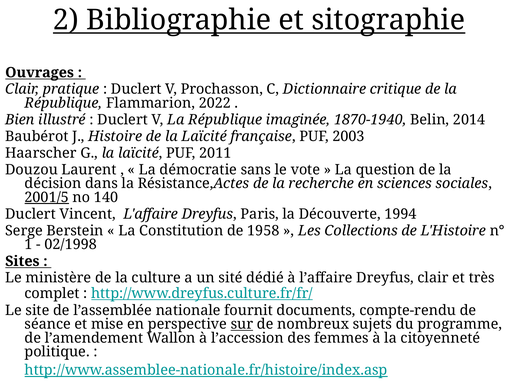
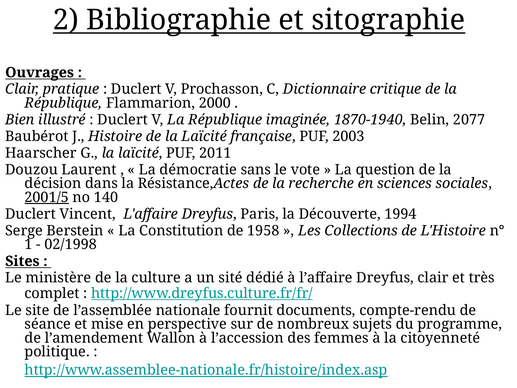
2022: 2022 -> 2000
2014: 2014 -> 2077
sur underline: present -> none
